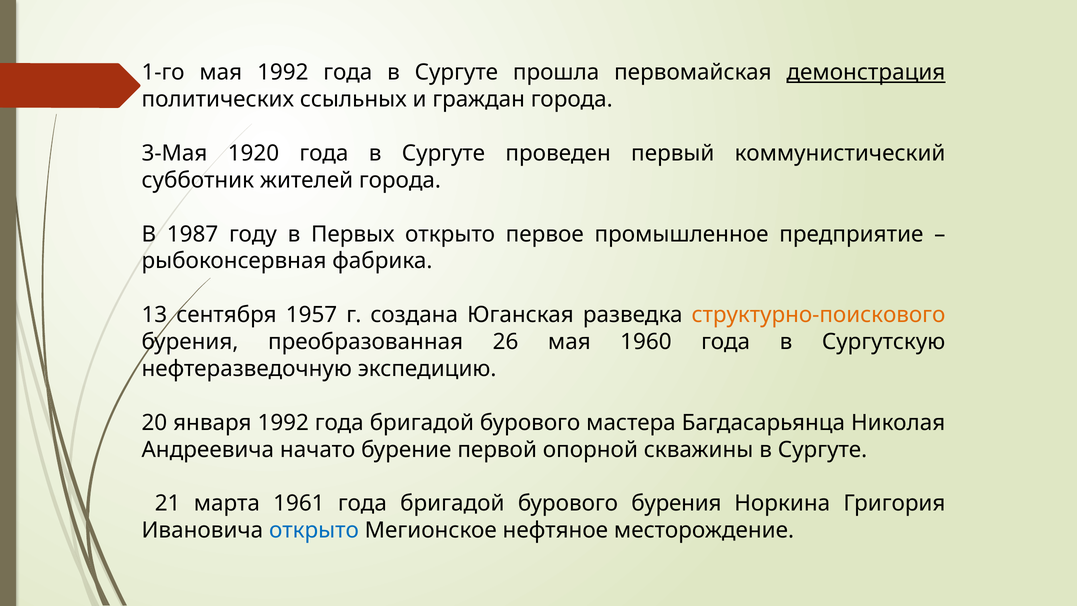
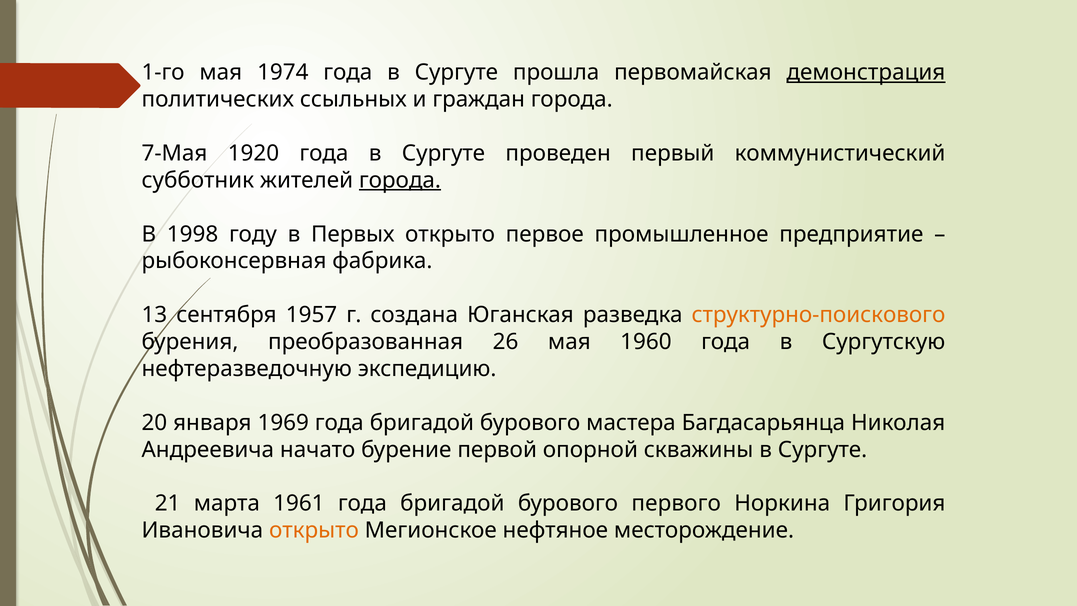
мая 1992: 1992 -> 1974
3-Мая: 3-Мая -> 7-Мая
города at (400, 180) underline: none -> present
1987: 1987 -> 1998
января 1992: 1992 -> 1969
бурового бурения: бурения -> первого
открыто at (314, 530) colour: blue -> orange
